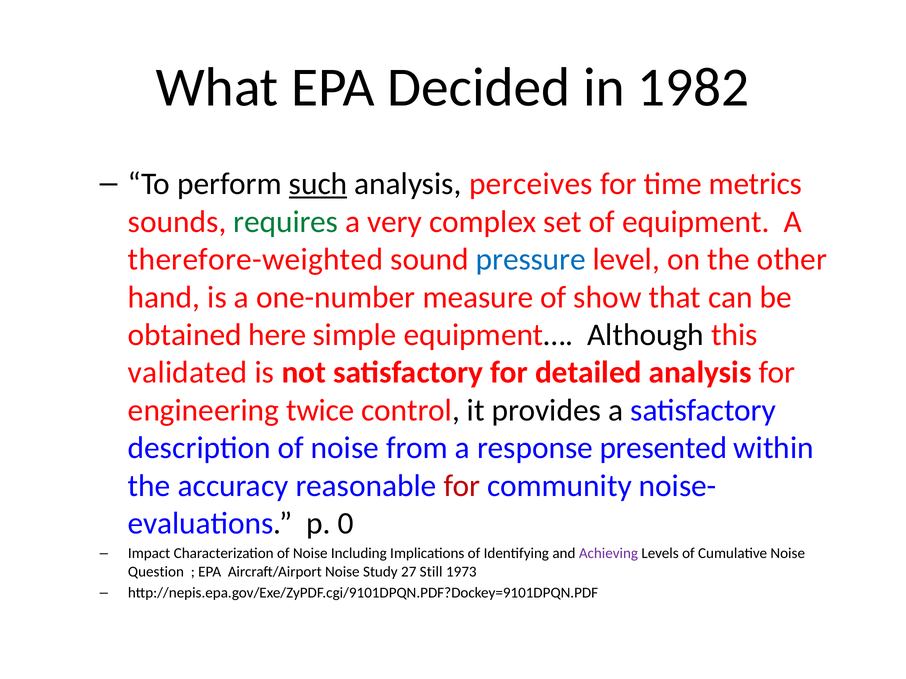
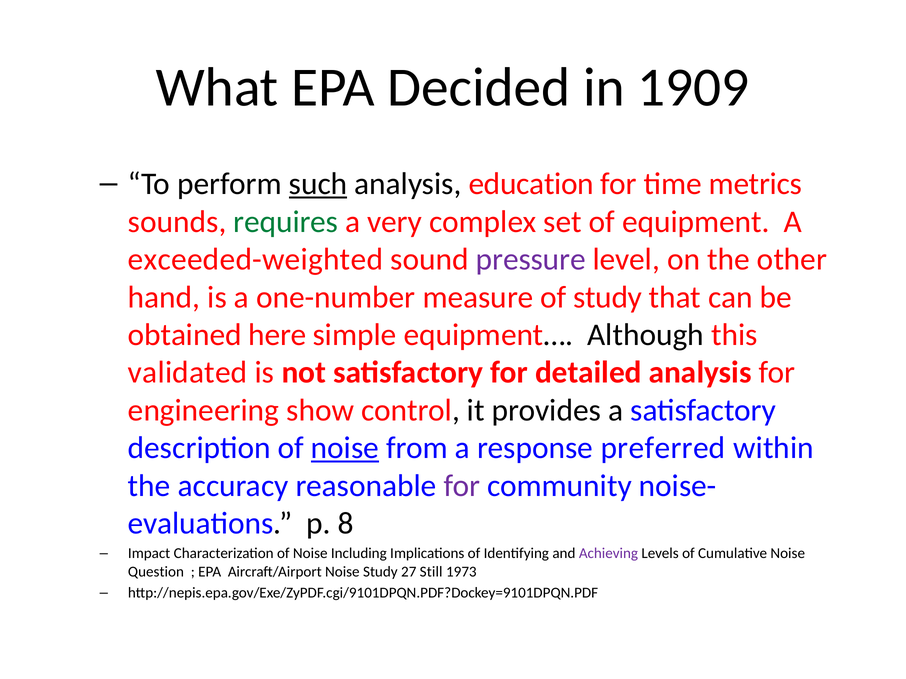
1982: 1982 -> 1909
perceives: perceives -> education
therefore-weighted: therefore-weighted -> exceeded-weighted
pressure colour: blue -> purple
of show: show -> study
twice: twice -> show
noise at (345, 448) underline: none -> present
presented: presented -> preferred
for at (462, 486) colour: red -> purple
0: 0 -> 8
